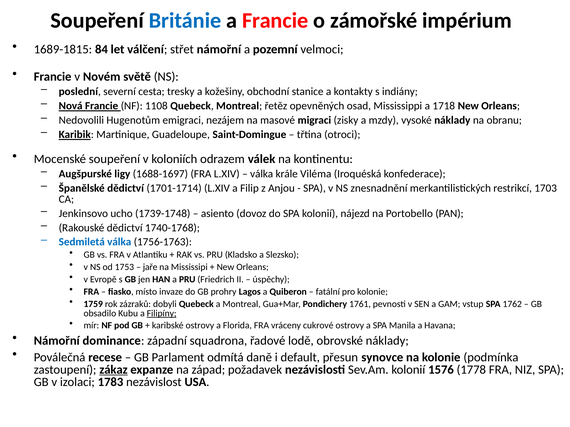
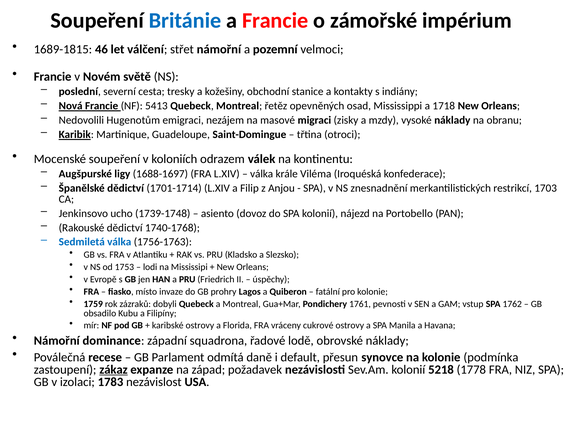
84: 84 -> 46
1108: 1108 -> 5413
jaře: jaře -> lodi
Filipíny underline: present -> none
1576: 1576 -> 5218
